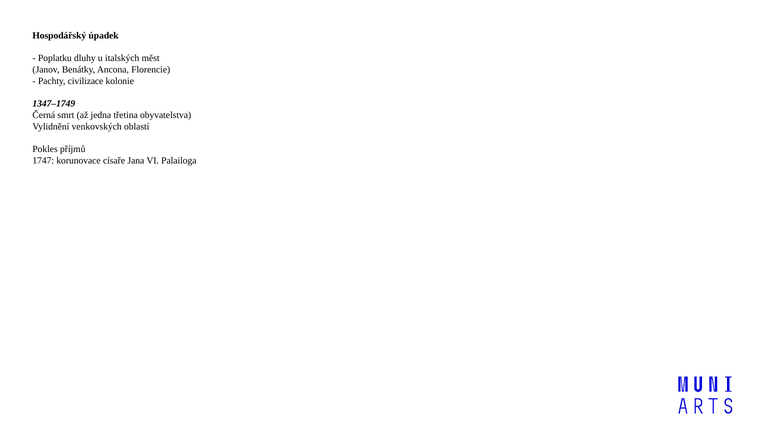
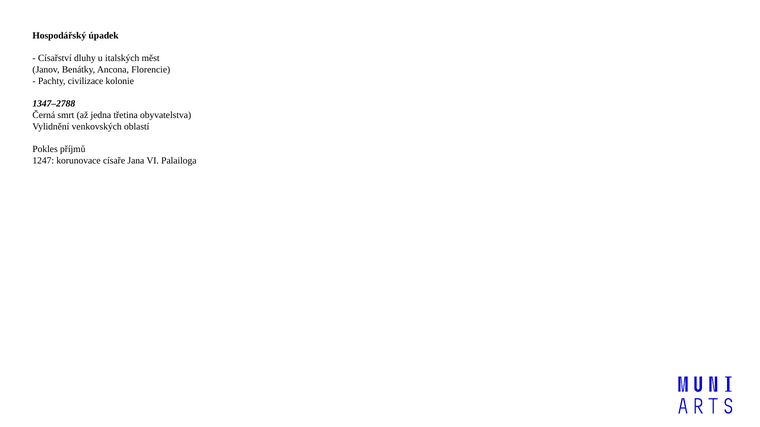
Poplatku: Poplatku -> Císařství
1347–1749: 1347–1749 -> 1347–2788
1747: 1747 -> 1247
